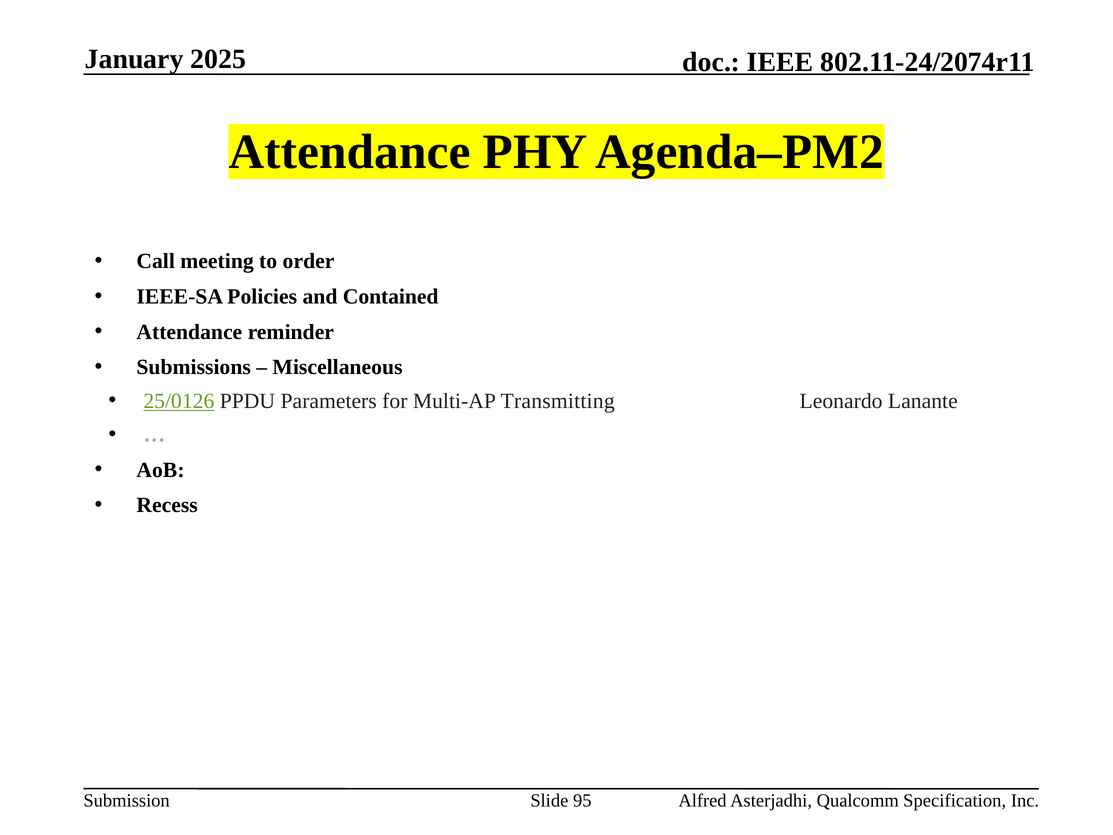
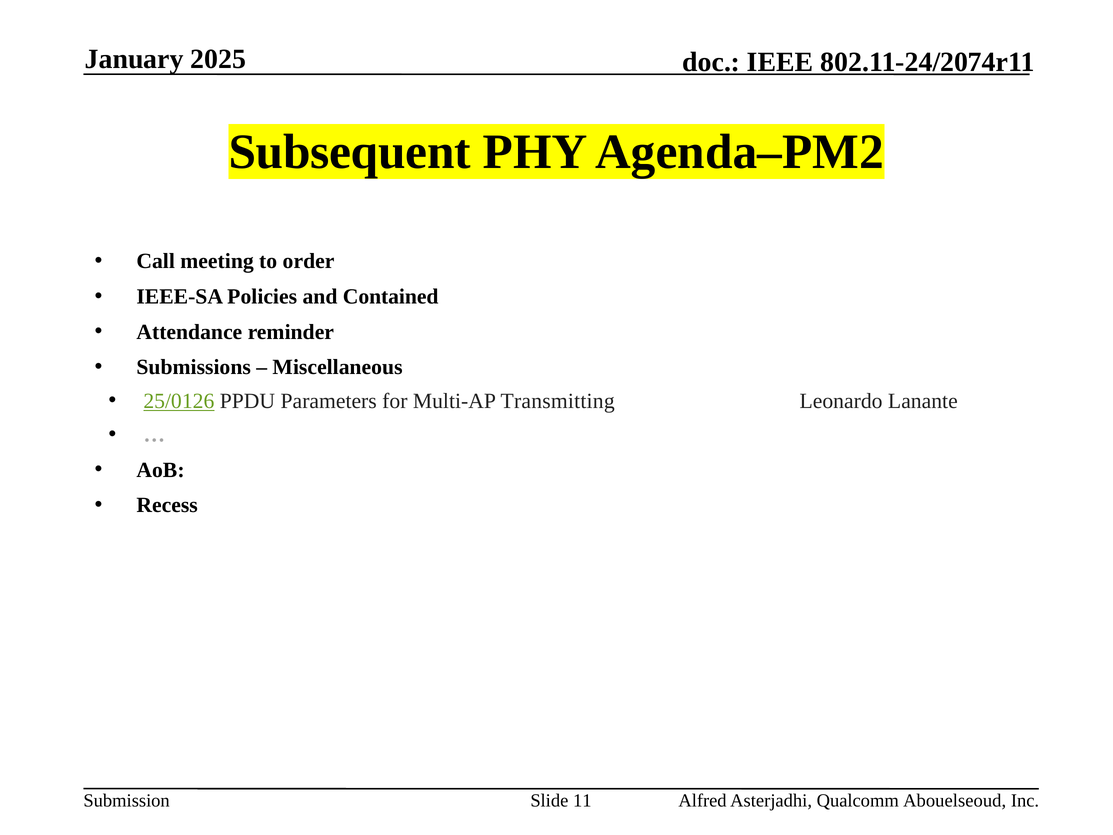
Attendance at (349, 152): Attendance -> Subsequent
95: 95 -> 11
Specification: Specification -> Abouelseoud
